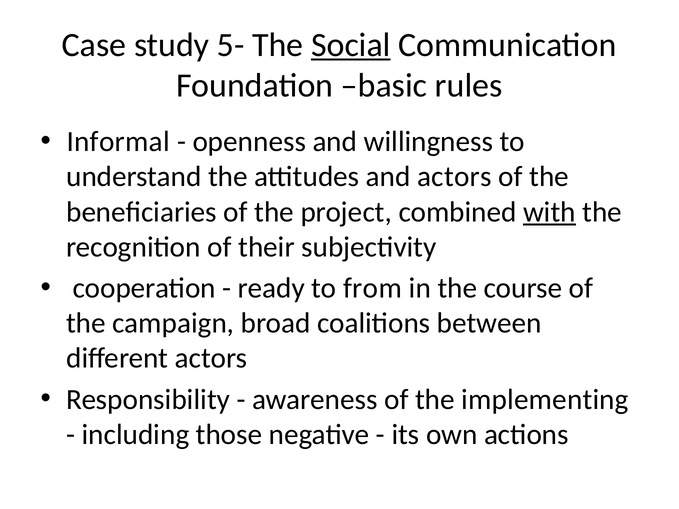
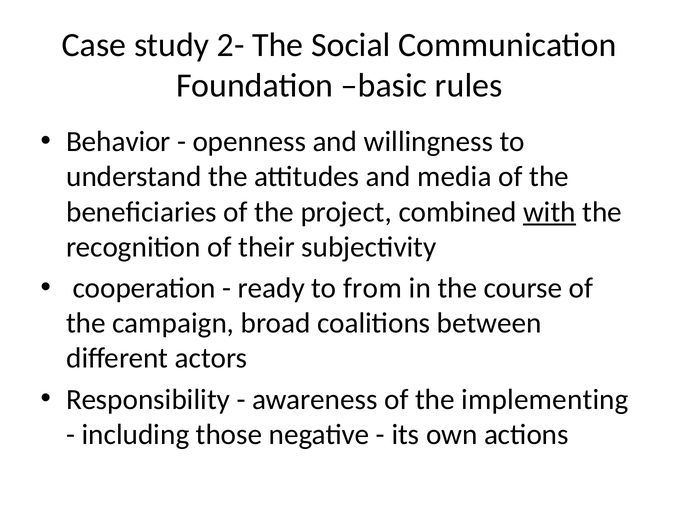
5-: 5- -> 2-
Social underline: present -> none
Informal: Informal -> Behavior
and actors: actors -> media
